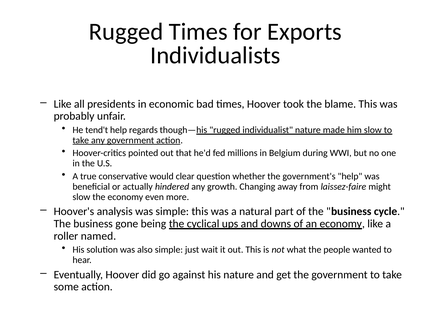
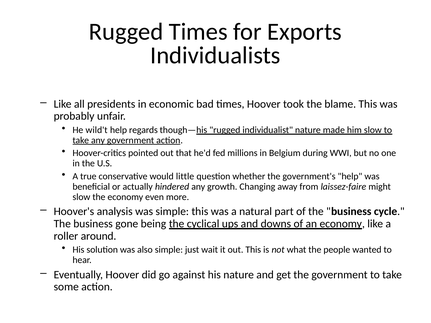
tend't: tend't -> wild't
clear: clear -> little
named: named -> around
